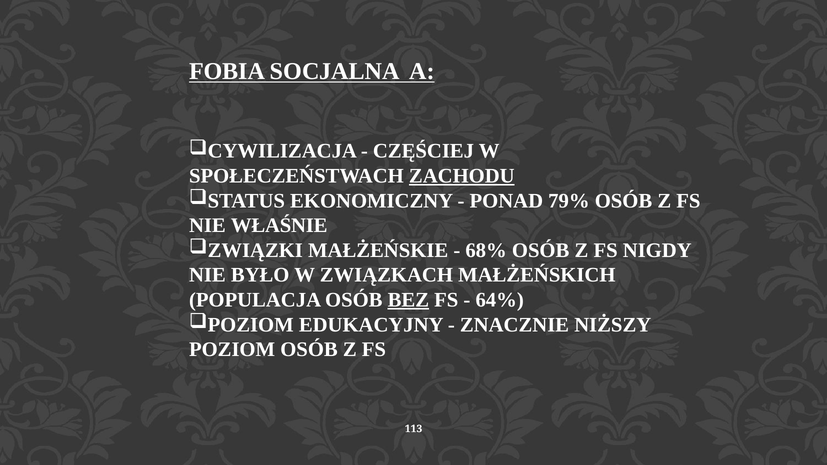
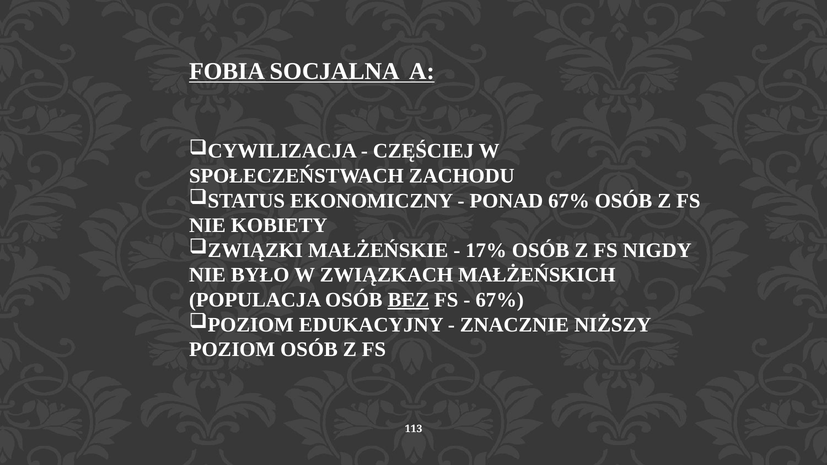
ZACHODU underline: present -> none
PONAD 79%: 79% -> 67%
WŁAŚNIE: WŁAŚNIE -> KOBIETY
68%: 68% -> 17%
64% at (500, 300): 64% -> 67%
